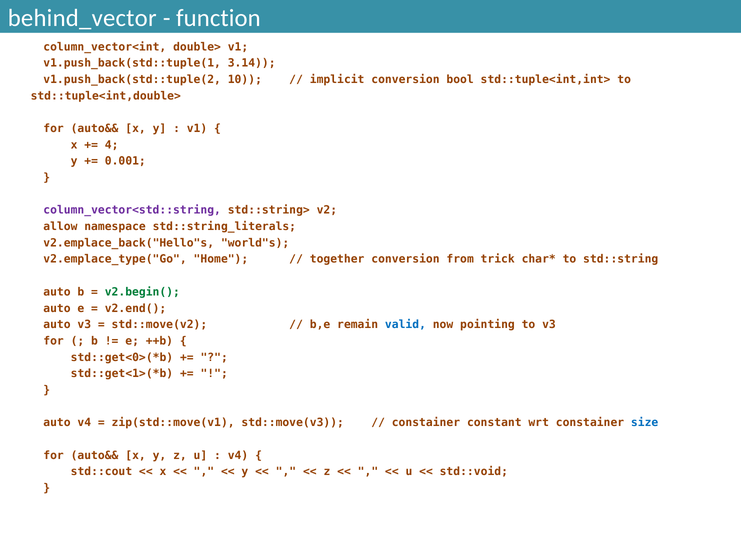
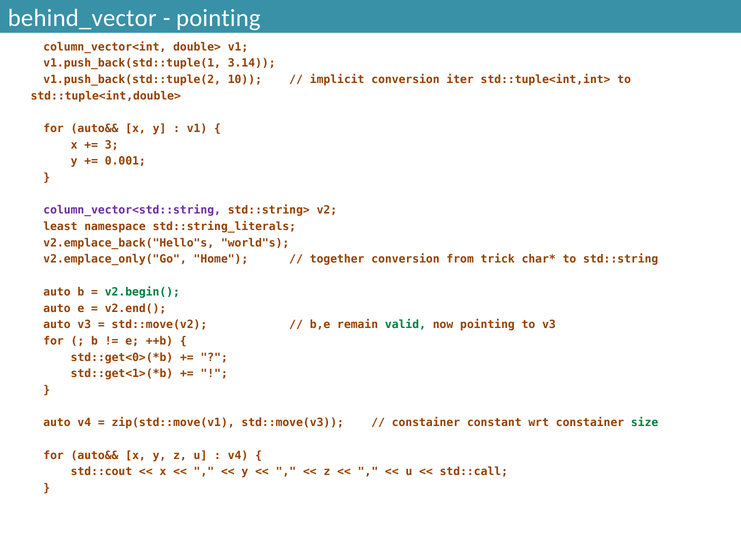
function at (218, 18): function -> pointing
bool: bool -> iter
4: 4 -> 3
allow: allow -> least
v2.emplace_type("Go: v2.emplace_type("Go -> v2.emplace_only("Go
valid colour: blue -> green
size colour: blue -> green
std::void: std::void -> std::call
